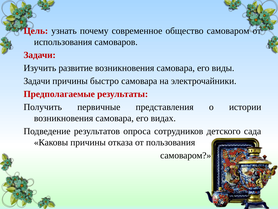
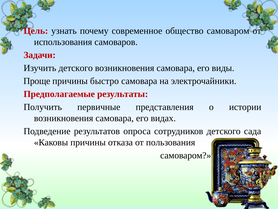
Изучить развитие: развитие -> детского
Задачи at (37, 81): Задачи -> Проще
